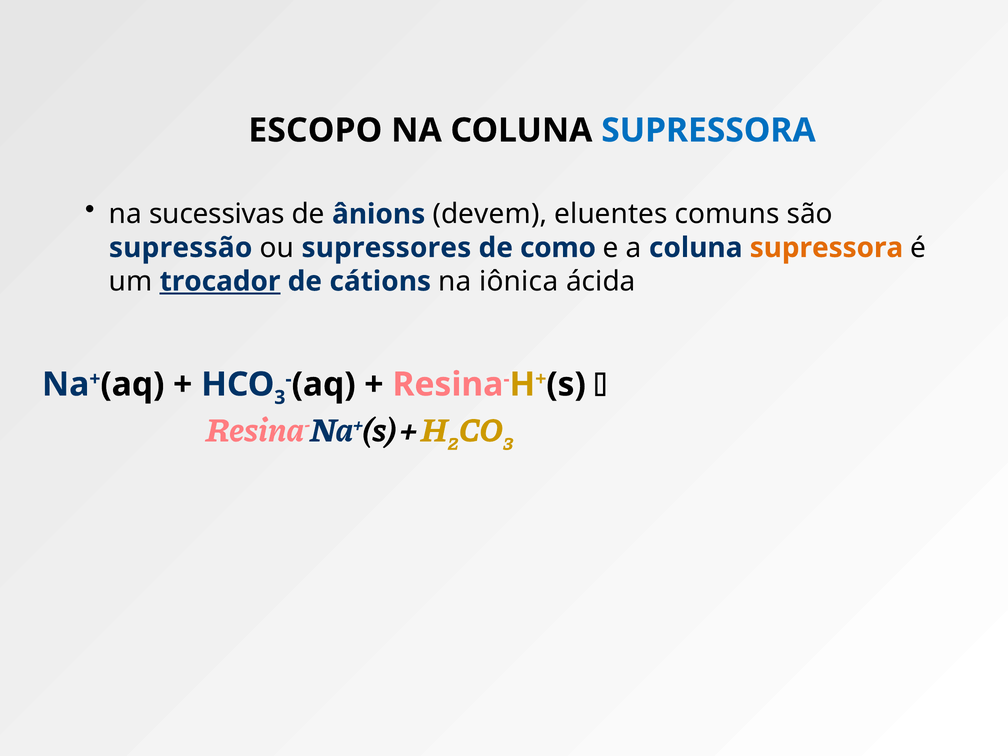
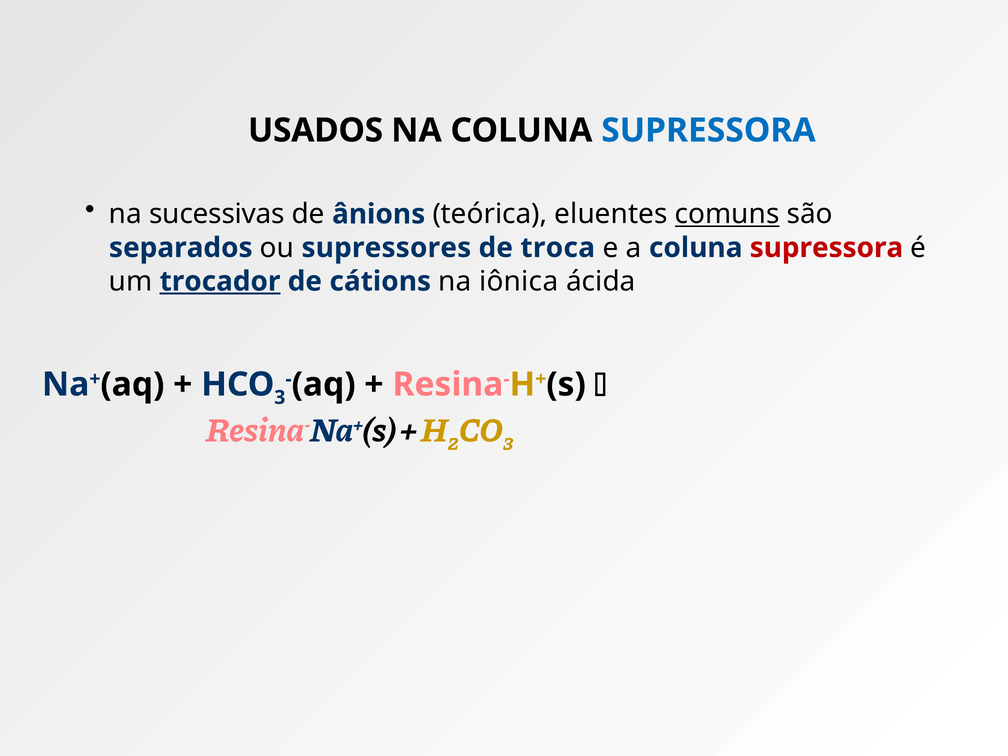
ESCOPO: ESCOPO -> USADOS
devem: devem -> teórica
comuns underline: none -> present
supressão: supressão -> separados
como: como -> troca
supressora at (826, 248) colour: orange -> red
